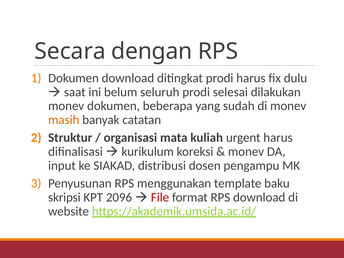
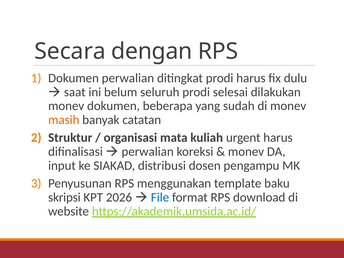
Dokumen download: download -> perwalian
kurikulum at (148, 152): kurikulum -> perwalian
2096: 2096 -> 2026
File colour: red -> blue
